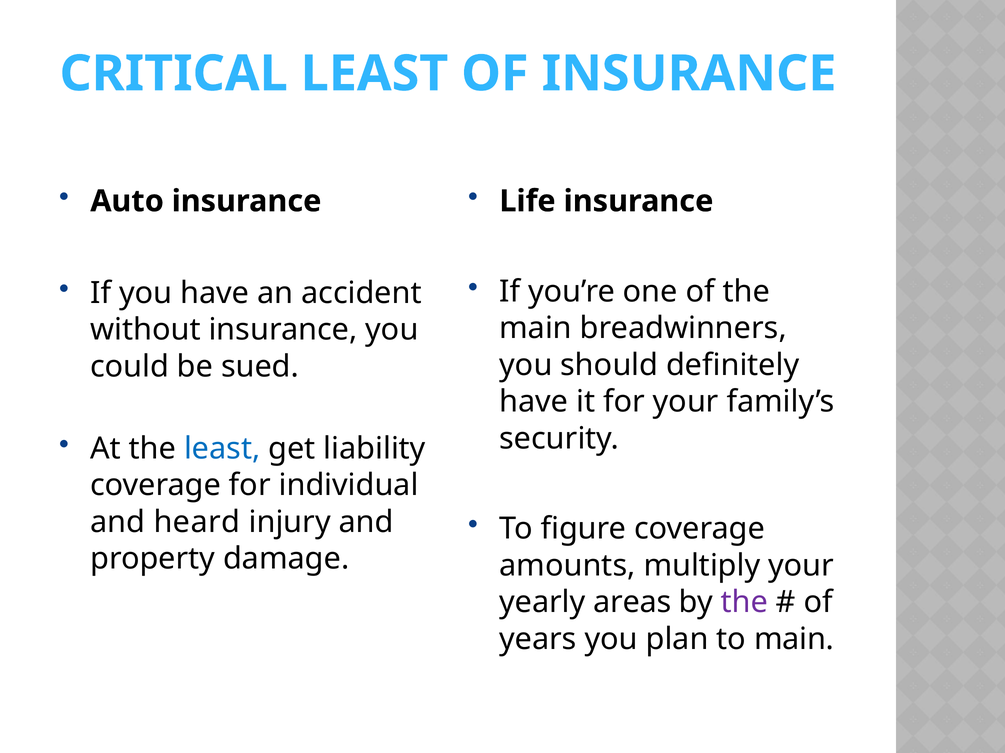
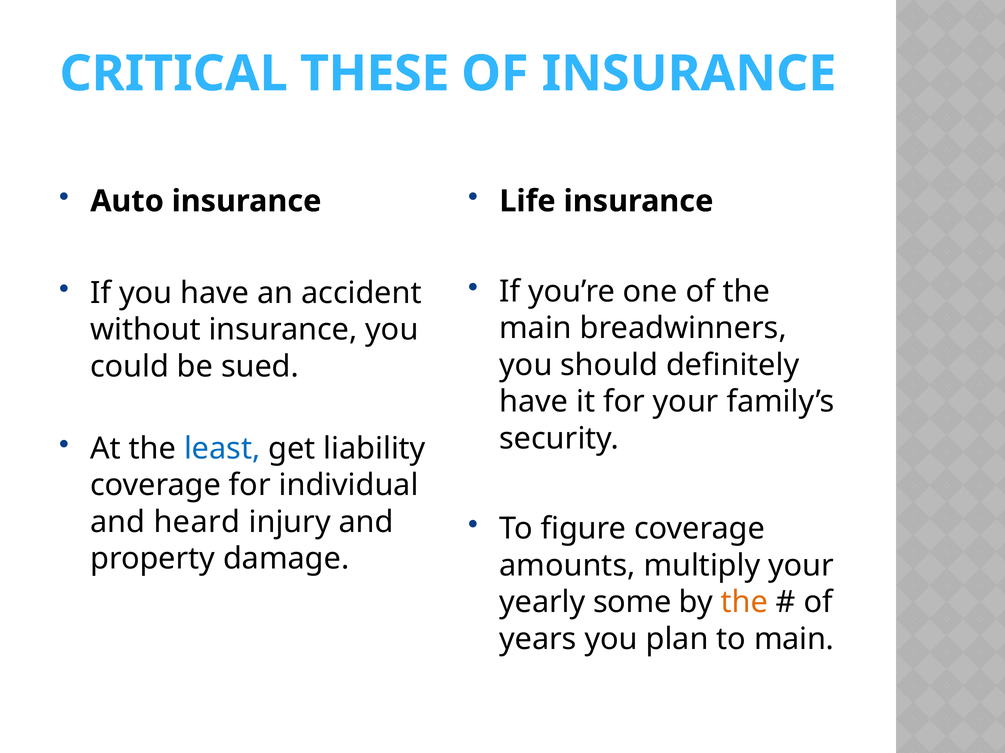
CRITICAL LEAST: LEAST -> THESE
areas: areas -> some
the at (744, 603) colour: purple -> orange
